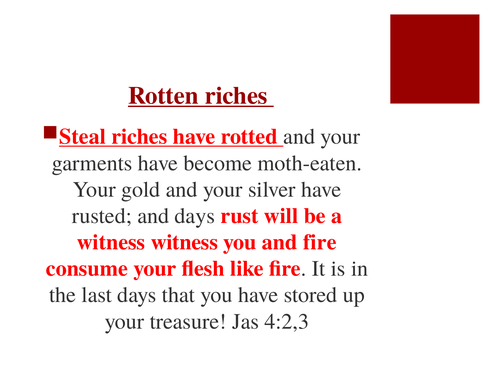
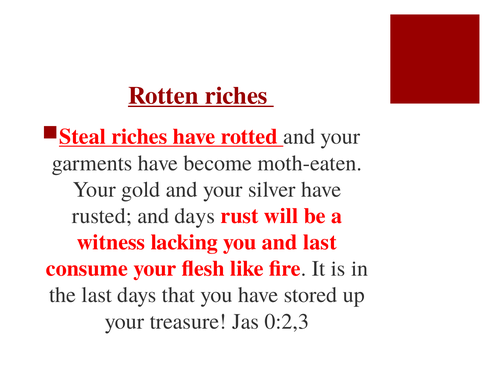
witness witness: witness -> lacking
and fire: fire -> last
4:2,3: 4:2,3 -> 0:2,3
